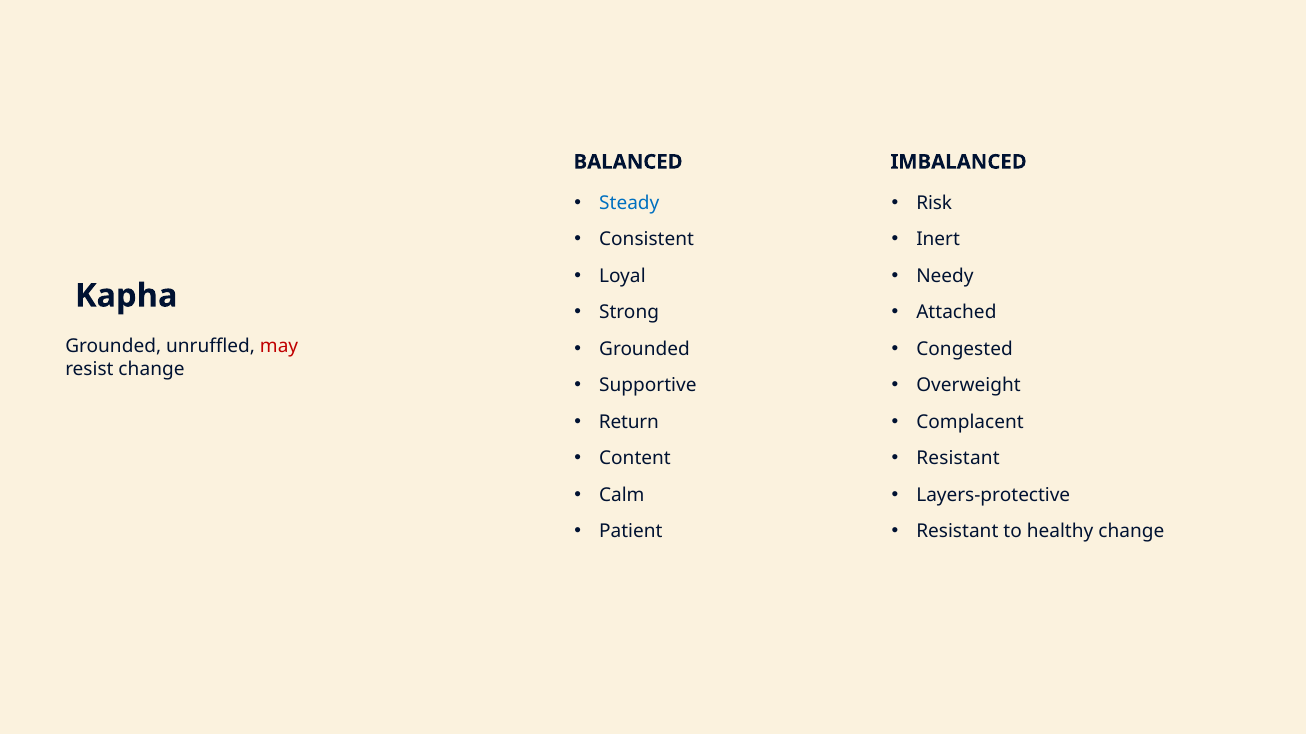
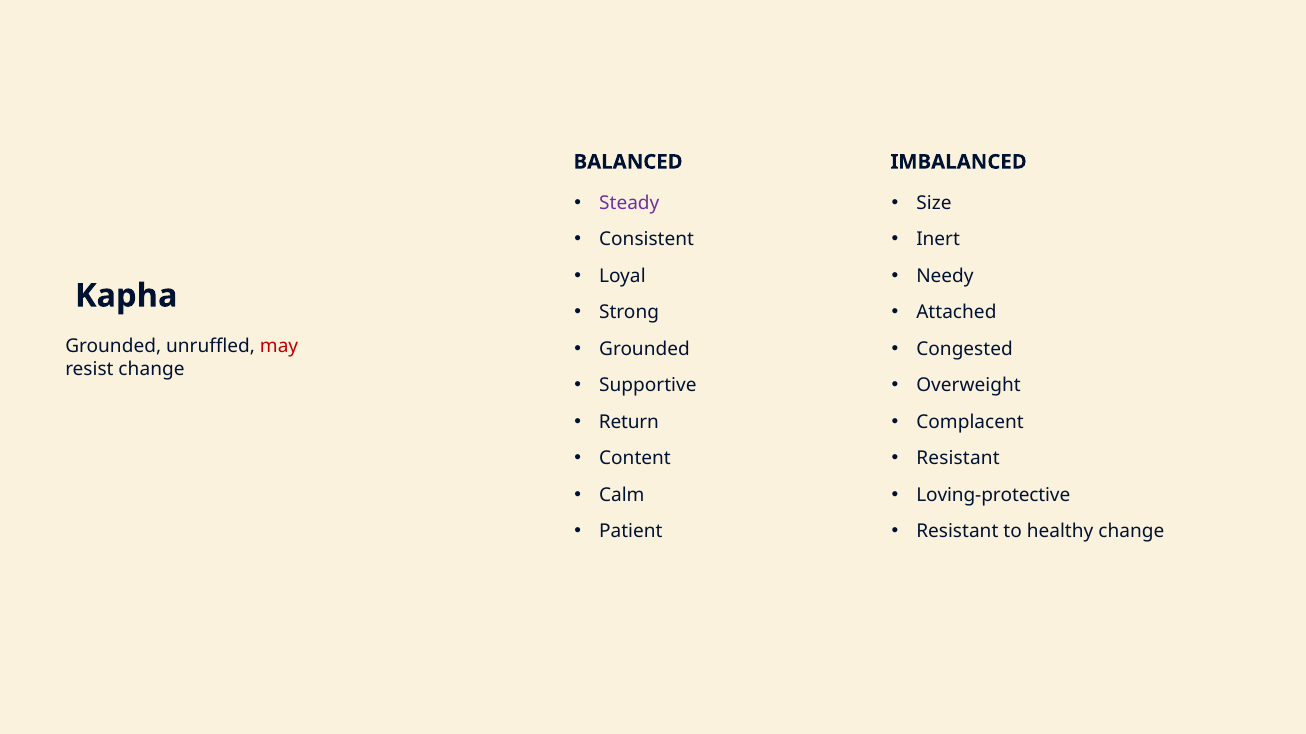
Steady colour: blue -> purple
Risk: Risk -> Size
Layers-protective: Layers-protective -> Loving-protective
